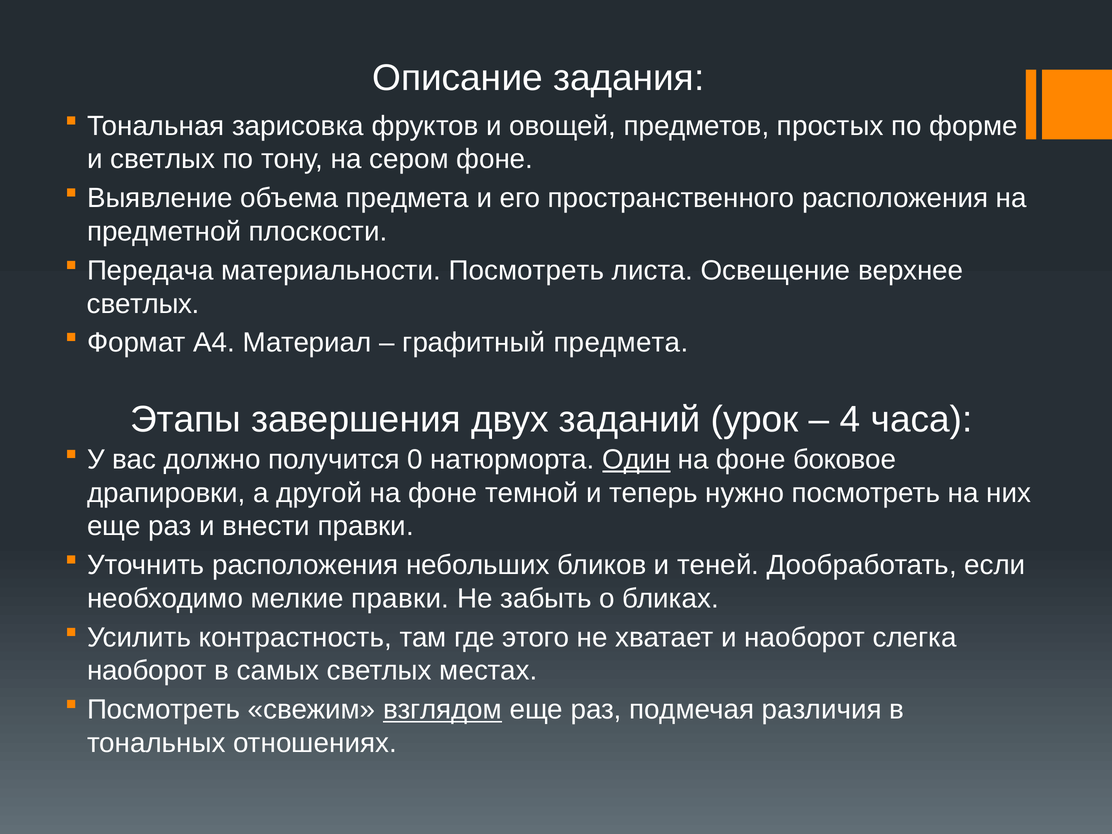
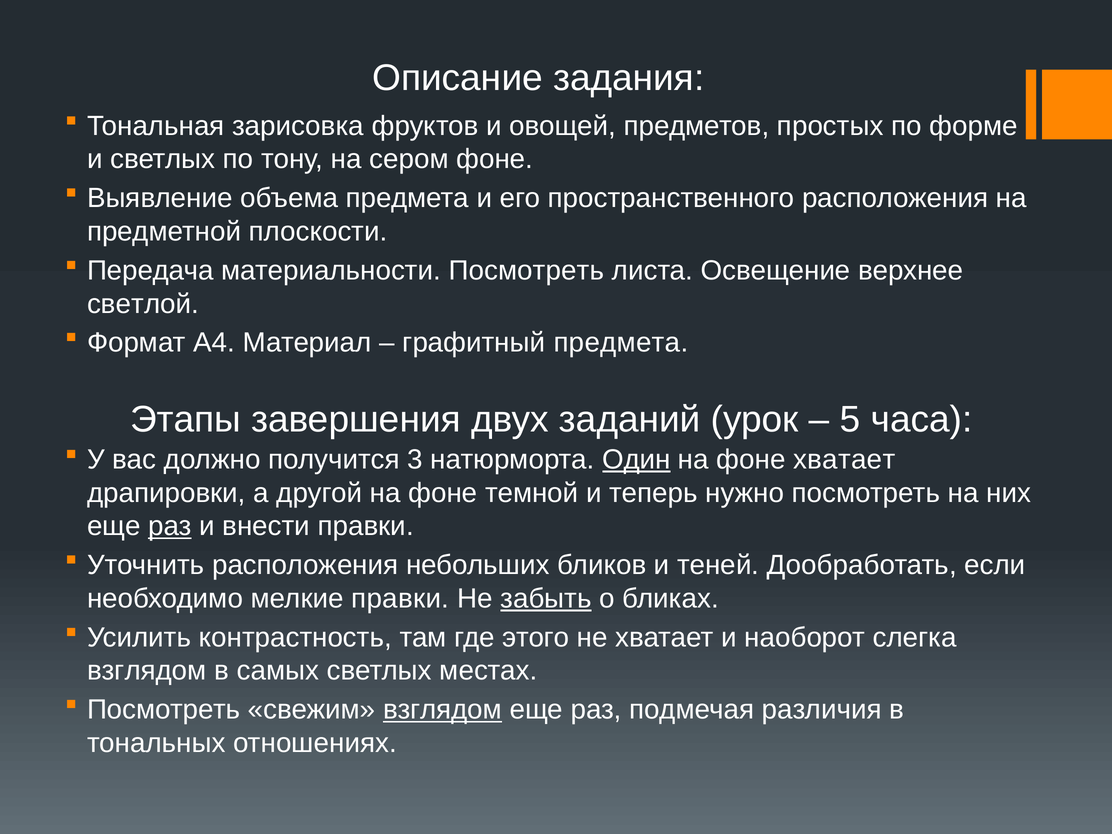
светлых at (143, 304): светлых -> светлой
4: 4 -> 5
0: 0 -> 3
фоне боковое: боковое -> хватает
раз at (170, 526) underline: none -> present
забыть underline: none -> present
наоборот at (147, 671): наоборот -> взглядом
